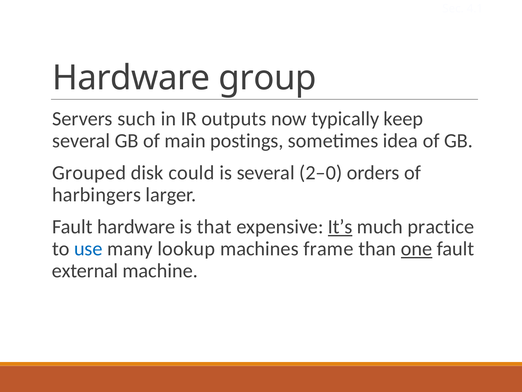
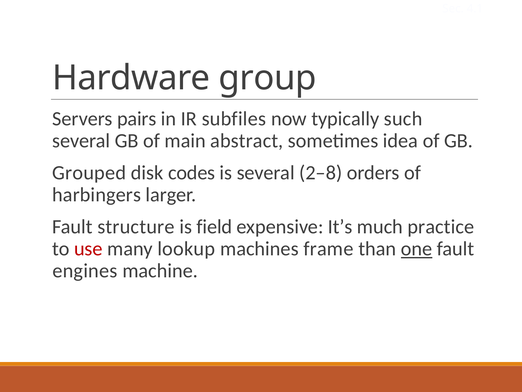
such: such -> pairs
outputs: outputs -> subfiles
keep: keep -> such
postings: postings -> abstract
could: could -> codes
2–0: 2–0 -> 2–8
Fault hardware: hardware -> structure
that: that -> field
It’s underline: present -> none
use colour: blue -> red
external: external -> engines
